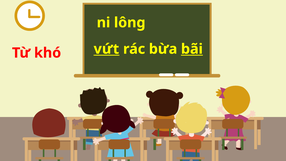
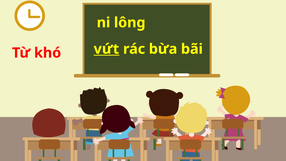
bãi underline: present -> none
